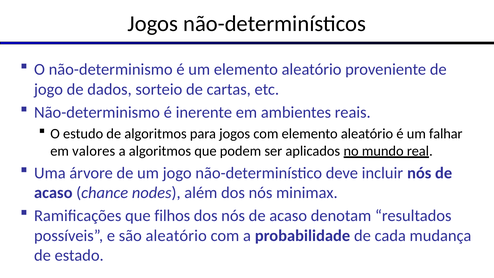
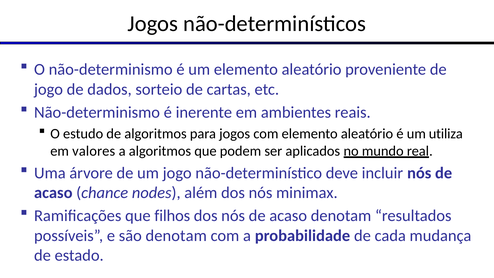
falhar: falhar -> utiliza
são aleatório: aleatório -> denotam
